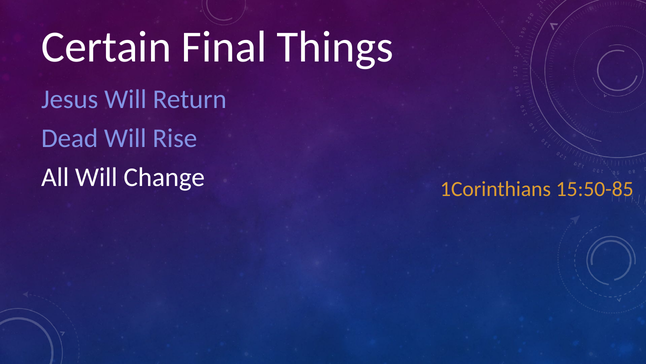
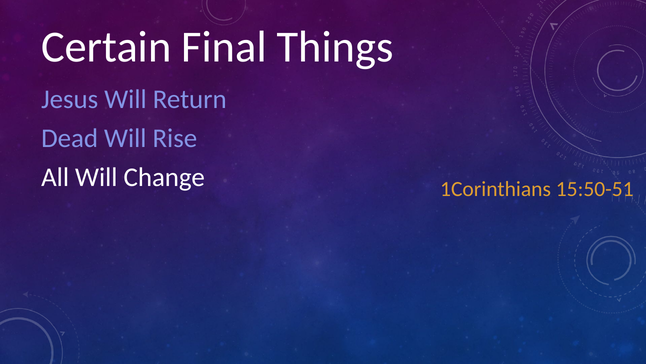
15:50-85: 15:50-85 -> 15:50-51
